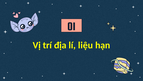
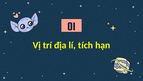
liệu: liệu -> tích
